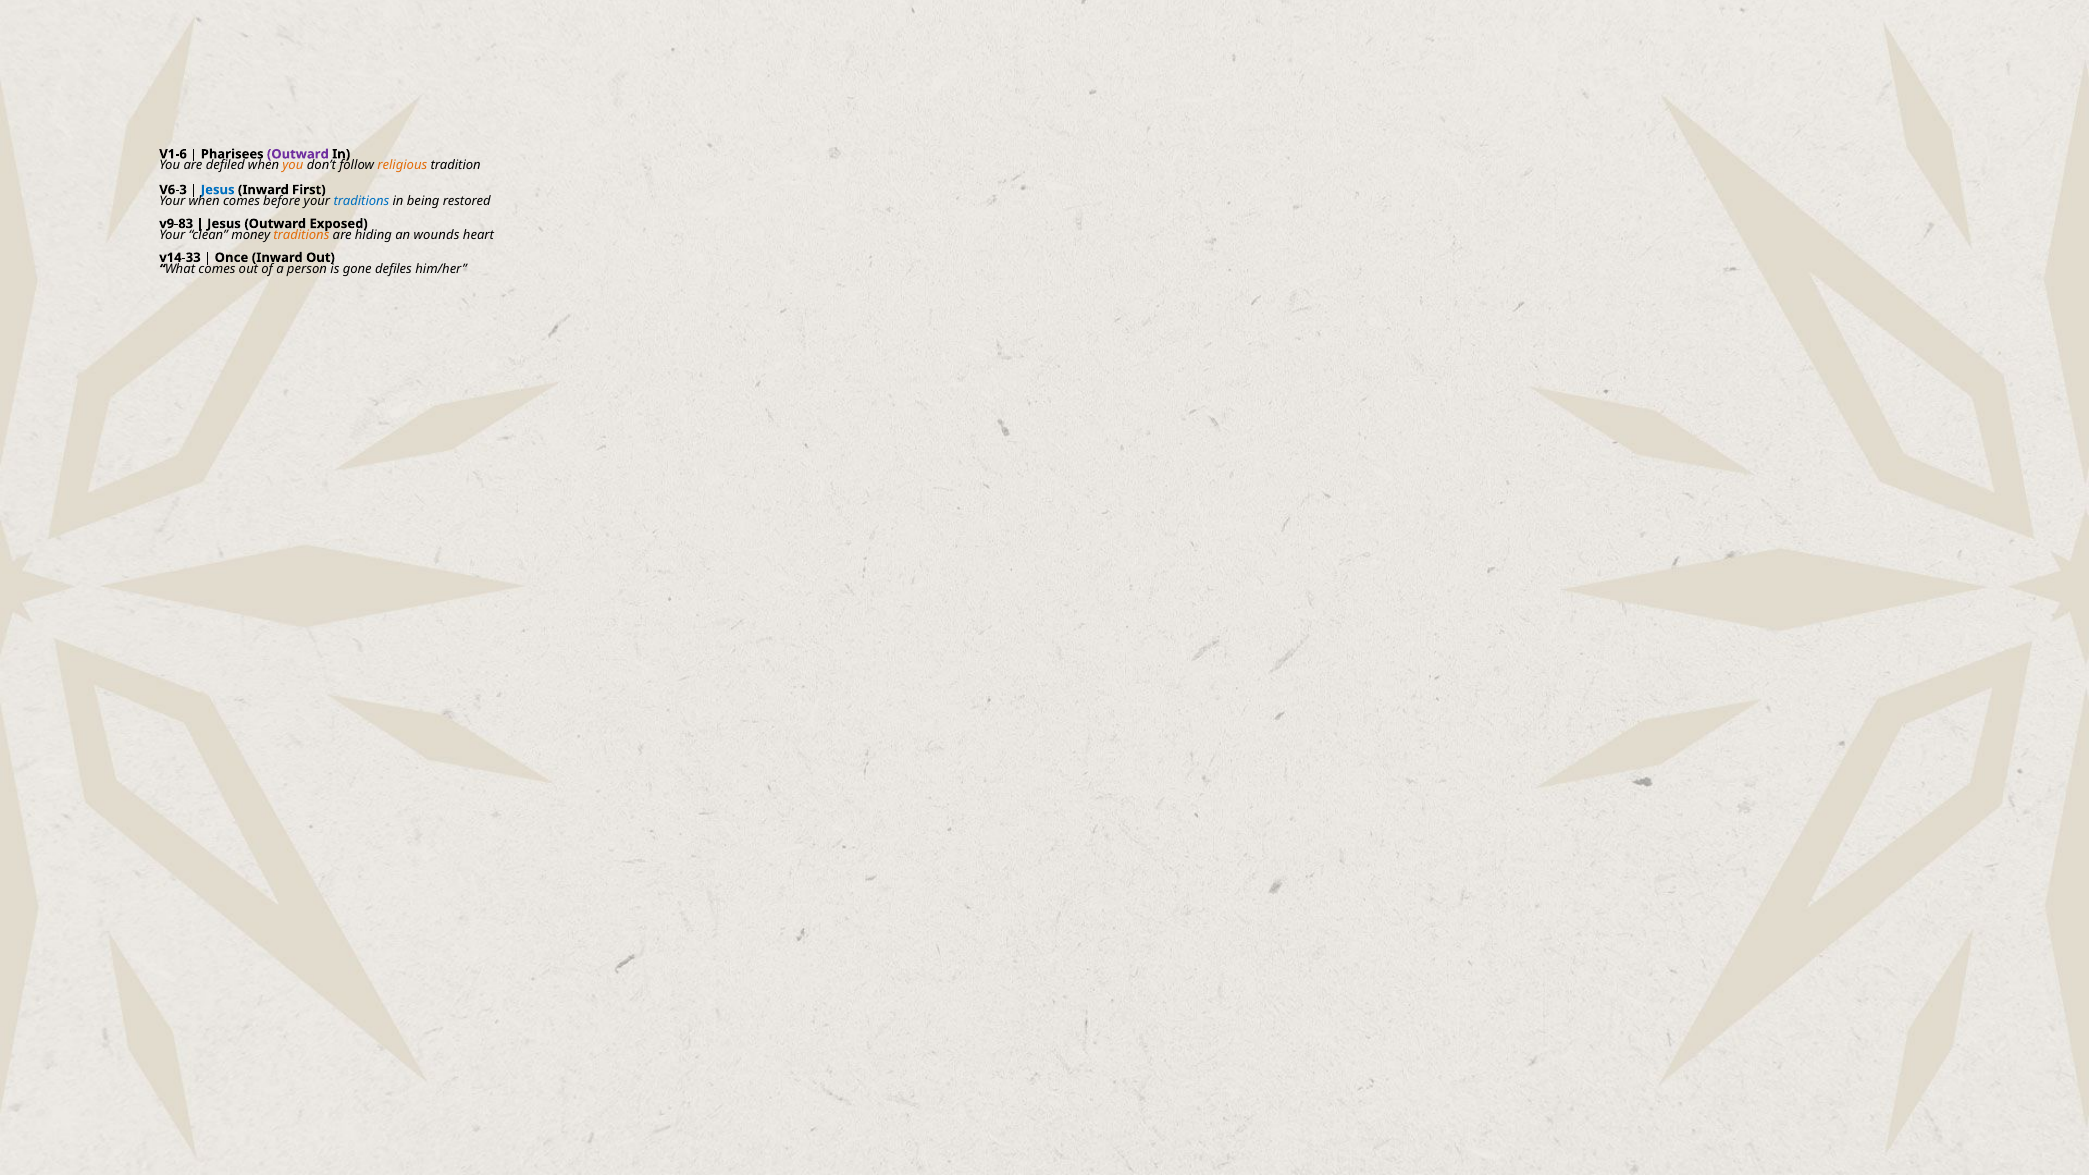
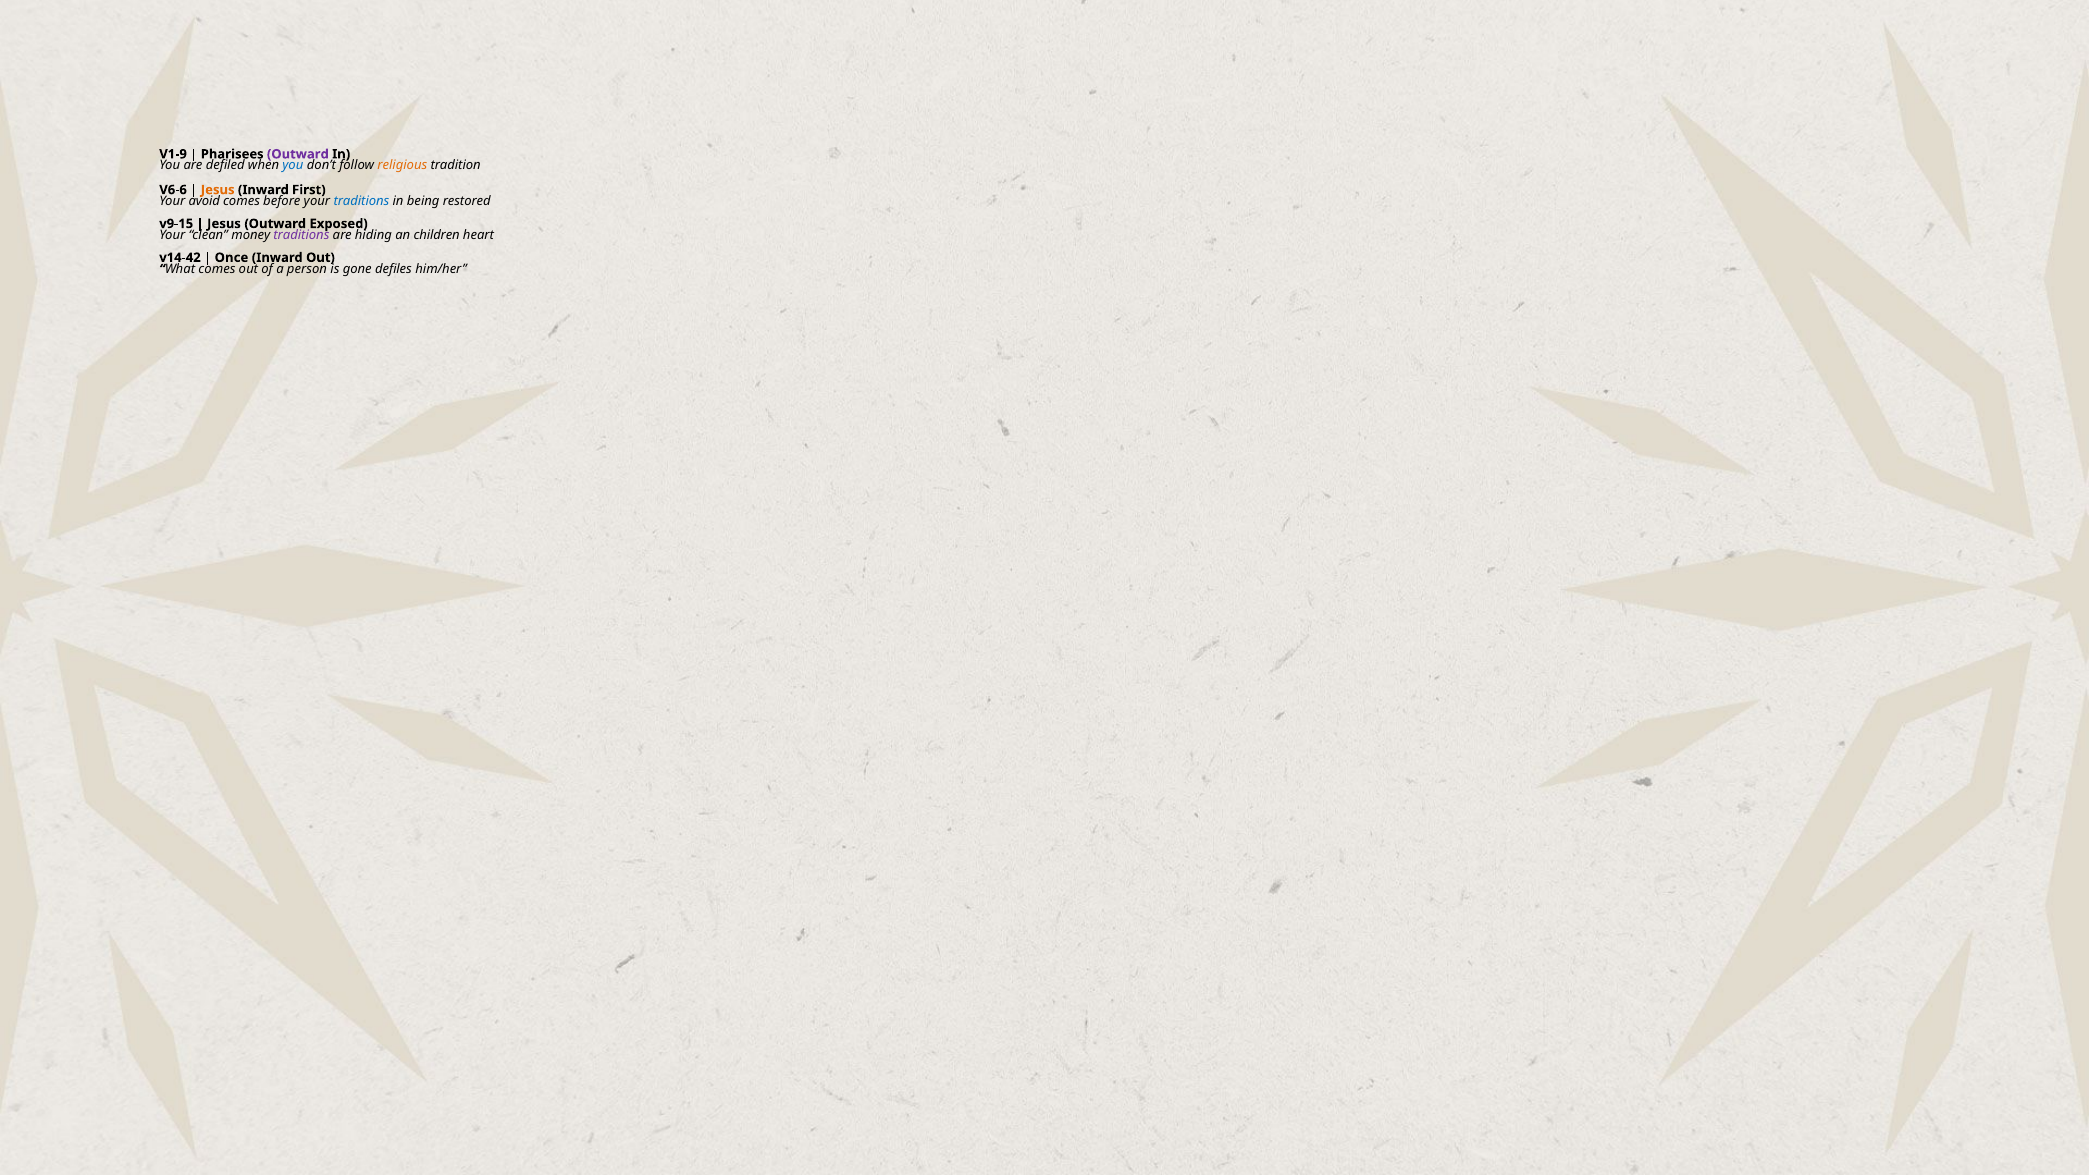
V1-6: V1-6 -> V1-9
you at (293, 165) colour: orange -> blue
V6-3: V6-3 -> V6-6
Jesus at (218, 190) colour: blue -> orange
Your when: when -> avoid
v9-83: v9-83 -> v9-15
traditions at (301, 235) colour: orange -> purple
wounds: wounds -> children
v14-33: v14-33 -> v14-42
